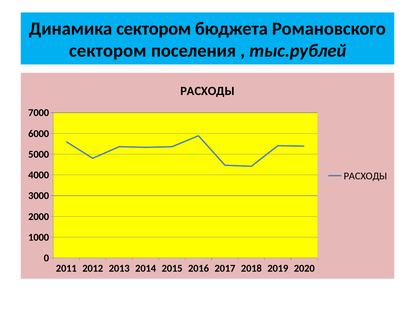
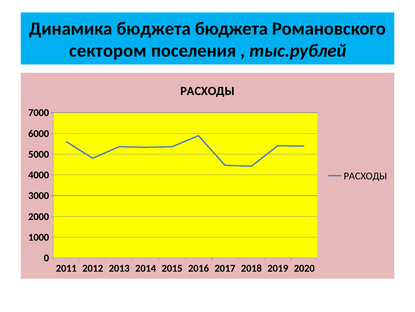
Динамика сектором: сектором -> бюджета
